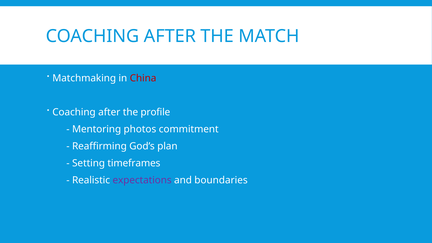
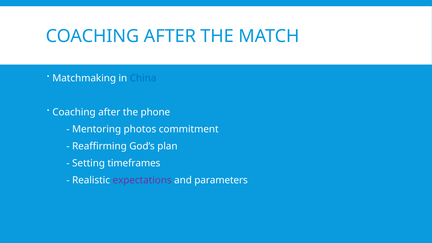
China colour: red -> blue
profile: profile -> phone
boundaries: boundaries -> parameters
